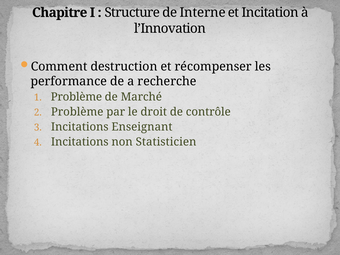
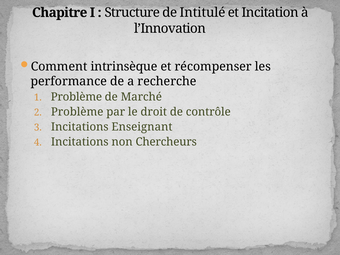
Interne: Interne -> Intitulé
destruction: destruction -> intrinsèque
Statisticien: Statisticien -> Chercheurs
